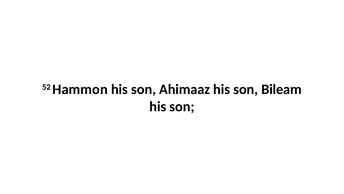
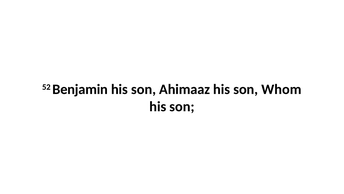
Hammon: Hammon -> Benjamin
Bileam: Bileam -> Whom
